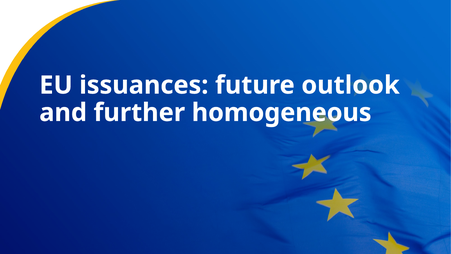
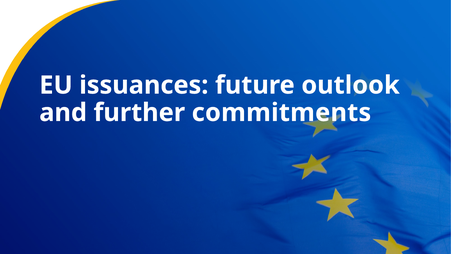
homogeneous: homogeneous -> commitments
